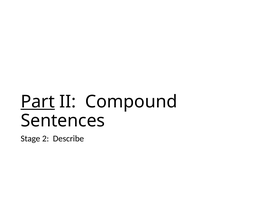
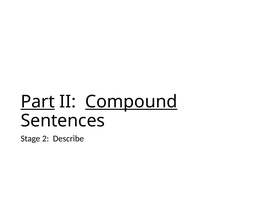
Compound underline: none -> present
